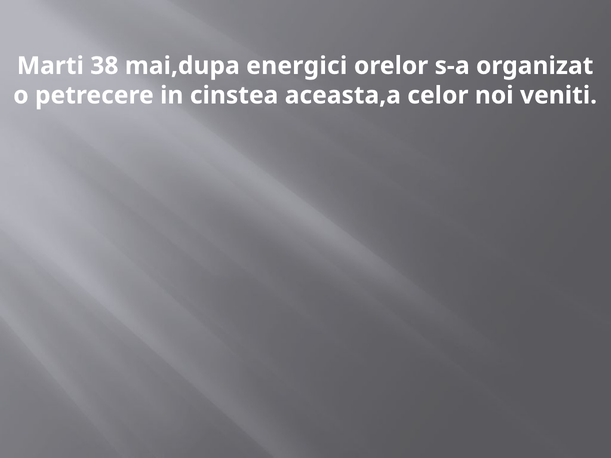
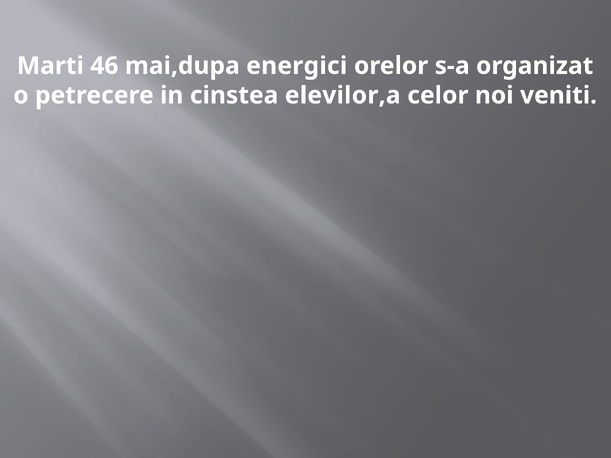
38: 38 -> 46
aceasta,a: aceasta,a -> elevilor,a
